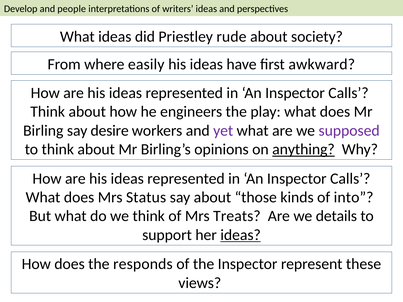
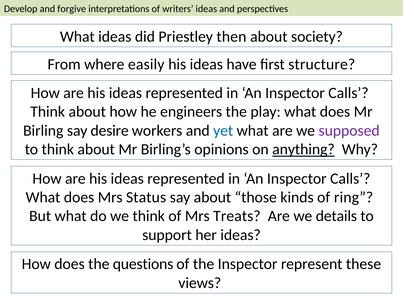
people: people -> forgive
rude: rude -> then
awkward: awkward -> structure
yet colour: purple -> blue
into: into -> ring
ideas at (241, 235) underline: present -> none
responds: responds -> questions
